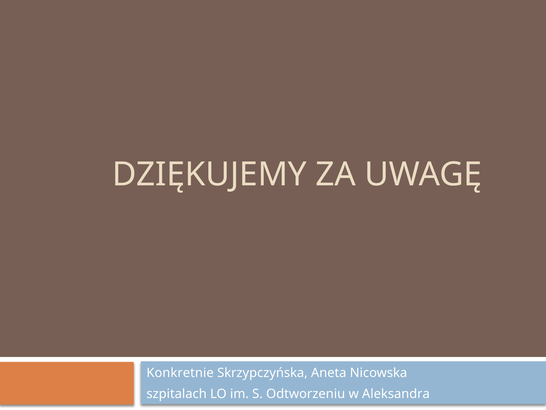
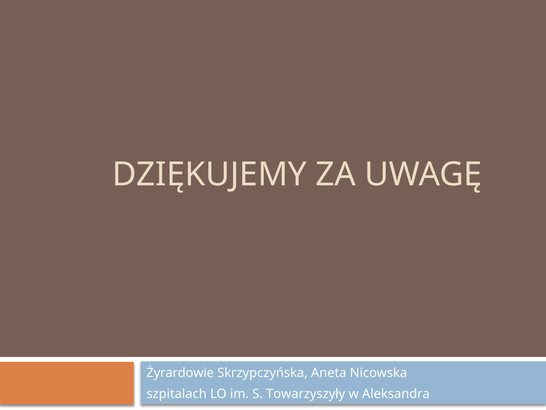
Konkretnie: Konkretnie -> Żyrardowie
Odtworzeniu: Odtworzeniu -> Towarzyszyły
